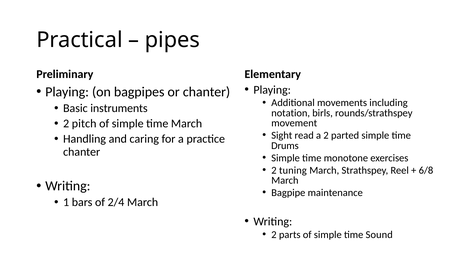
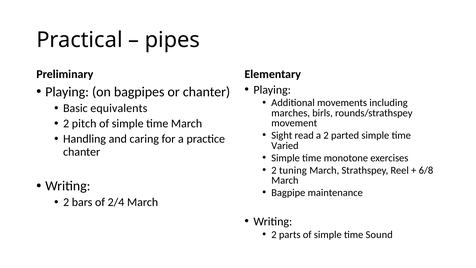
instruments: instruments -> equivalents
notation: notation -> marches
Drums: Drums -> Varied
1 at (66, 202): 1 -> 2
